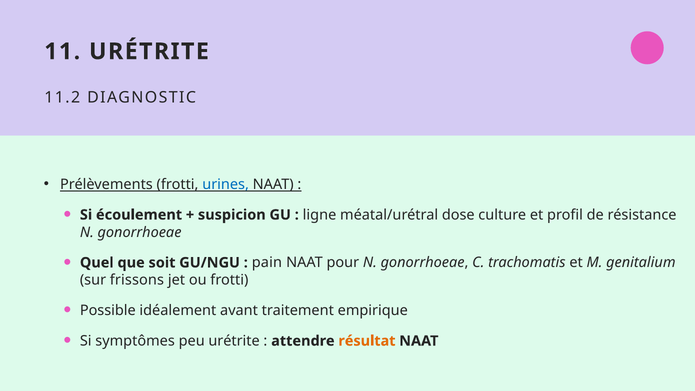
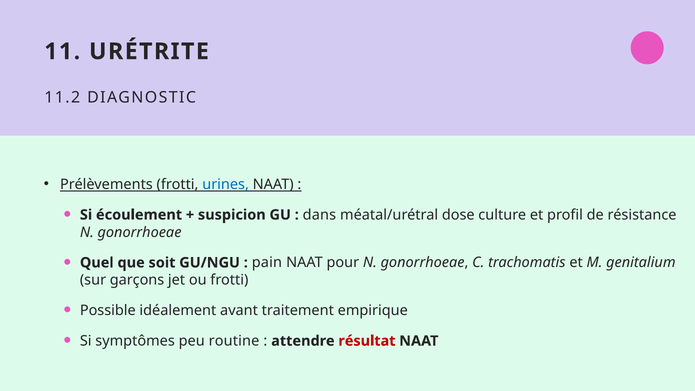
ligne: ligne -> dans
frissons: frissons -> garçons
peu urétrite: urétrite -> routine
résultat colour: orange -> red
